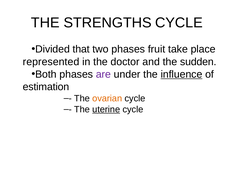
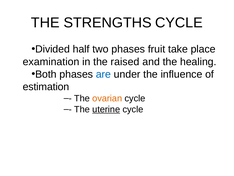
that: that -> half
represented: represented -> examination
doctor: doctor -> raised
sudden: sudden -> healing
are colour: purple -> blue
influence underline: present -> none
